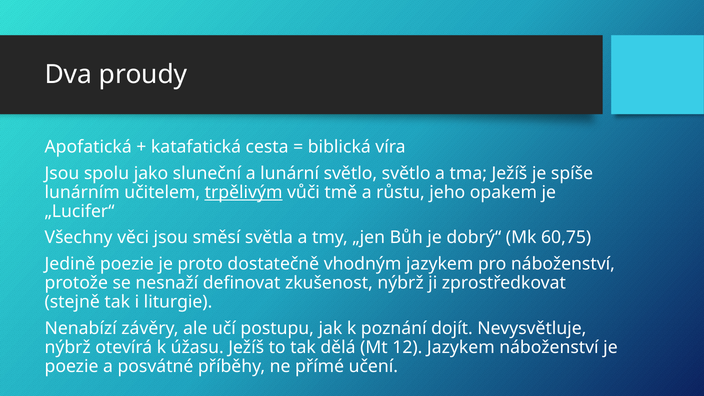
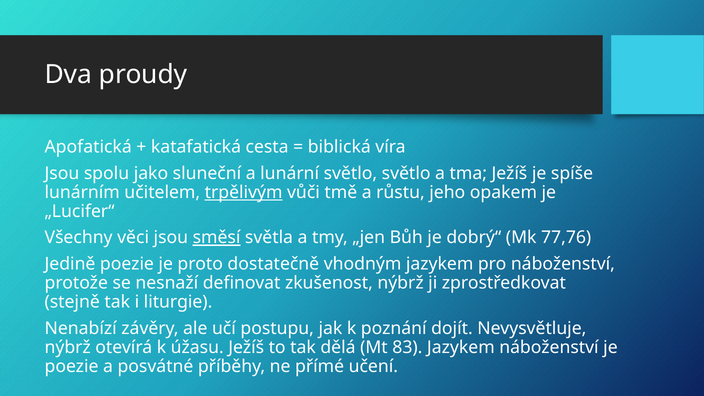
směsí underline: none -> present
60,75: 60,75 -> 77,76
12: 12 -> 83
